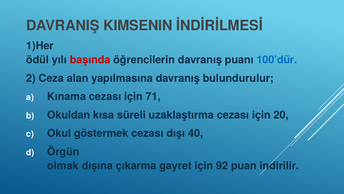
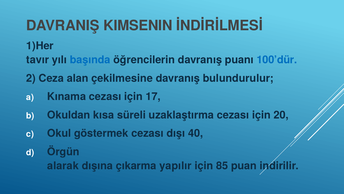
ödül: ödül -> tavır
başında colour: red -> blue
yapılmasına: yapılmasına -> çekilmesine
71: 71 -> 17
olmak: olmak -> alarak
gayret: gayret -> yapılır
92: 92 -> 85
